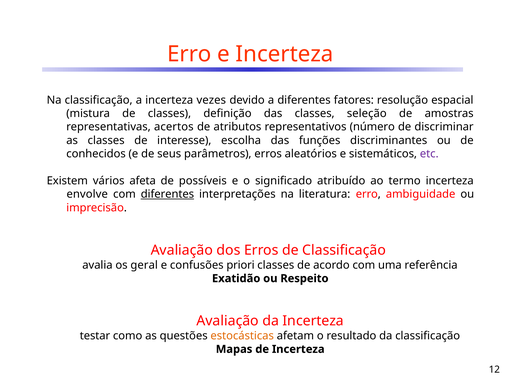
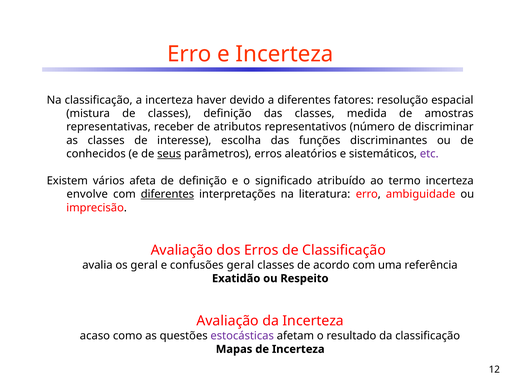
vezes: vezes -> haver
seleção: seleção -> medida
acertos: acertos -> receber
seus underline: none -> present
de possíveis: possíveis -> definição
confusões priori: priori -> geral
testar: testar -> acaso
estocásticas colour: orange -> purple
